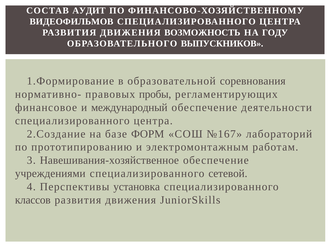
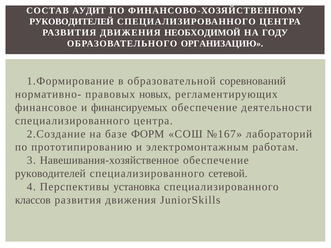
ВИДЕОФИЛЬМОВ at (71, 22): ВИДЕОФИЛЬМОВ -> РУКОВОДИТЕЛЕЙ
ВОЗМОЖНОСТЬ: ВОЗМОЖНОСТЬ -> НЕОБХОДИМОЙ
ВЫПУСКНИКОВ: ВЫПУСКНИКОВ -> ОРГАНИЗАЦИЮ
соревнования: соревнования -> соревнований
пробы: пробы -> новых
международный: международный -> финансируемых
учреждениями at (50, 174): учреждениями -> руководителей
